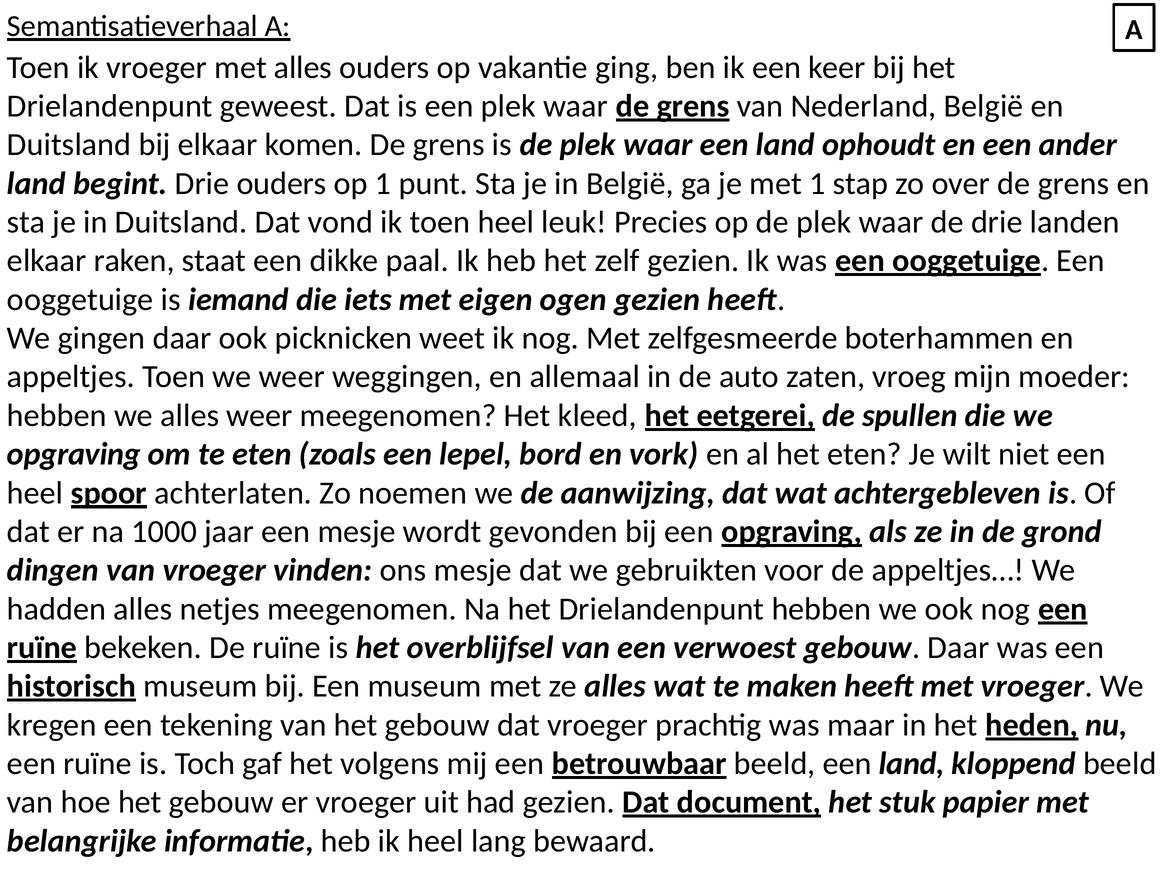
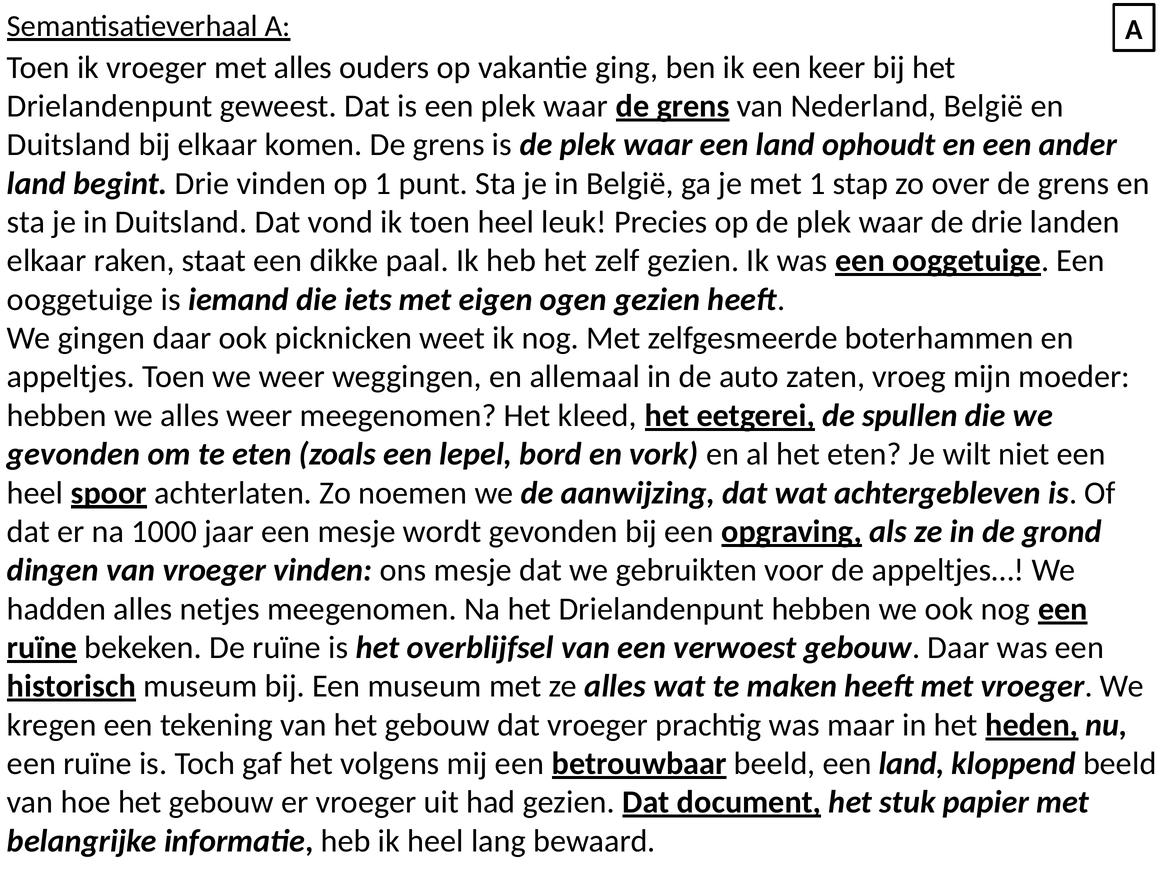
Drie ouders: ouders -> vinden
opgraving at (74, 454): opgraving -> gevonden
